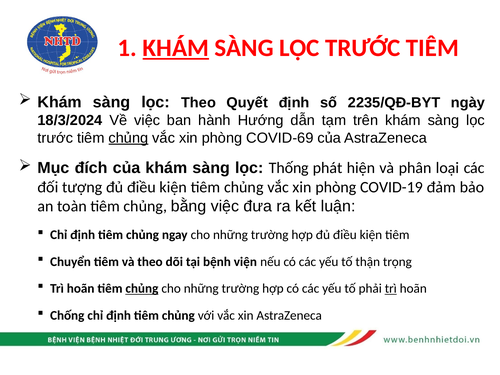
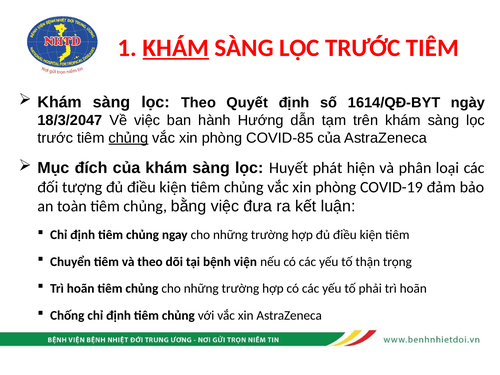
2235/QĐ-BYT: 2235/QĐ-BYT -> 1614/QĐ-BYT
18/3/2024: 18/3/2024 -> 18/3/2047
COVID-69: COVID-69 -> COVID-85
Thống: Thống -> Huyết
chủng at (142, 289) underline: present -> none
trì at (391, 289) underline: present -> none
